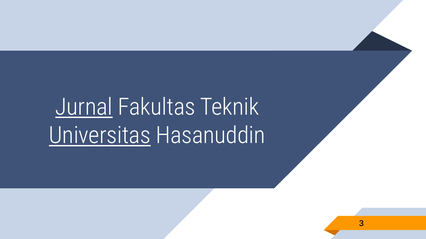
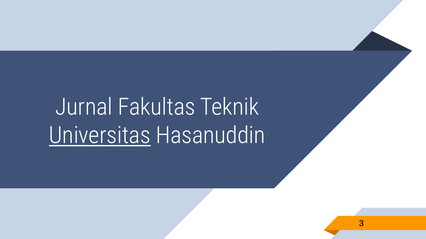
Jurnal underline: present -> none
